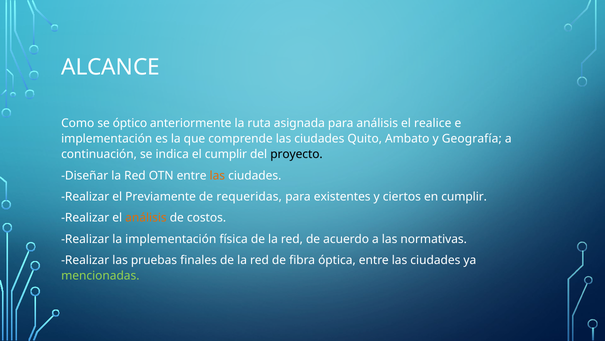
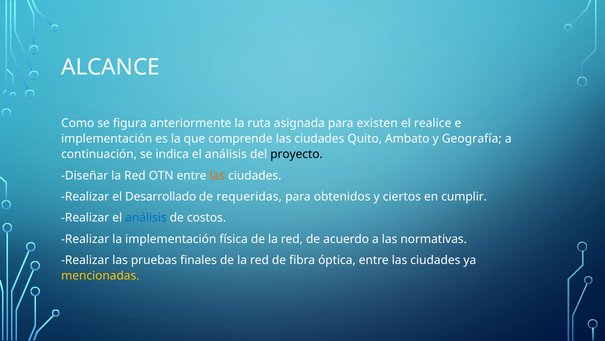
óptico: óptico -> figura
para análisis: análisis -> existen
indica el cumplir: cumplir -> análisis
Previamente: Previamente -> Desarrollado
existentes: existentes -> obtenidos
análisis at (146, 218) colour: orange -> blue
mencionadas colour: light green -> yellow
